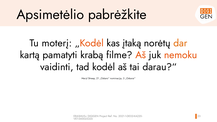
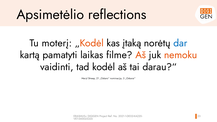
pabrėžkite: pabrėžkite -> reflections
dar colour: orange -> blue
krabą: krabą -> laikas
